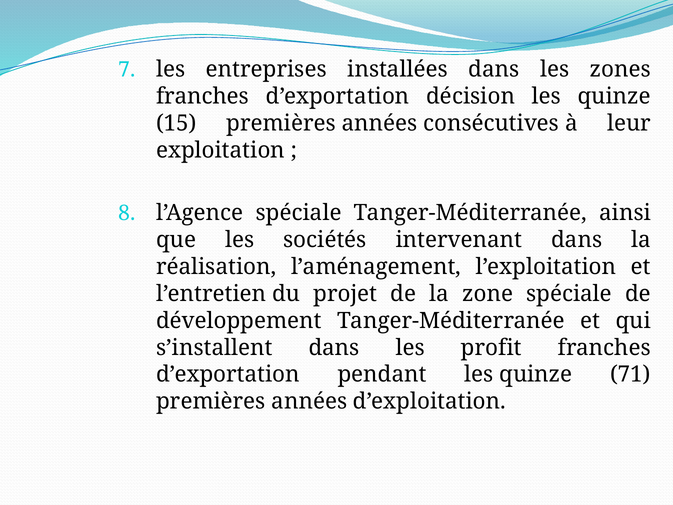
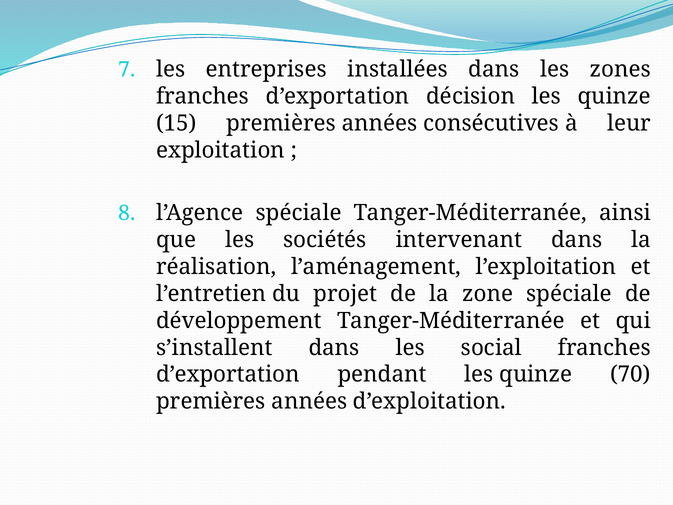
profit: profit -> social
71: 71 -> 70
